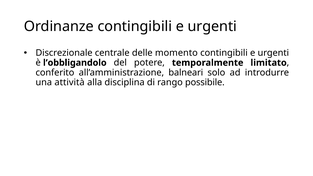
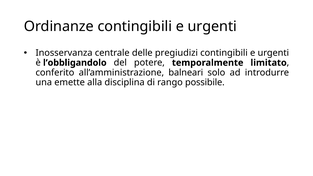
Discrezionale: Discrezionale -> Inosservanza
momento: momento -> pregiudizi
attività: attività -> emette
